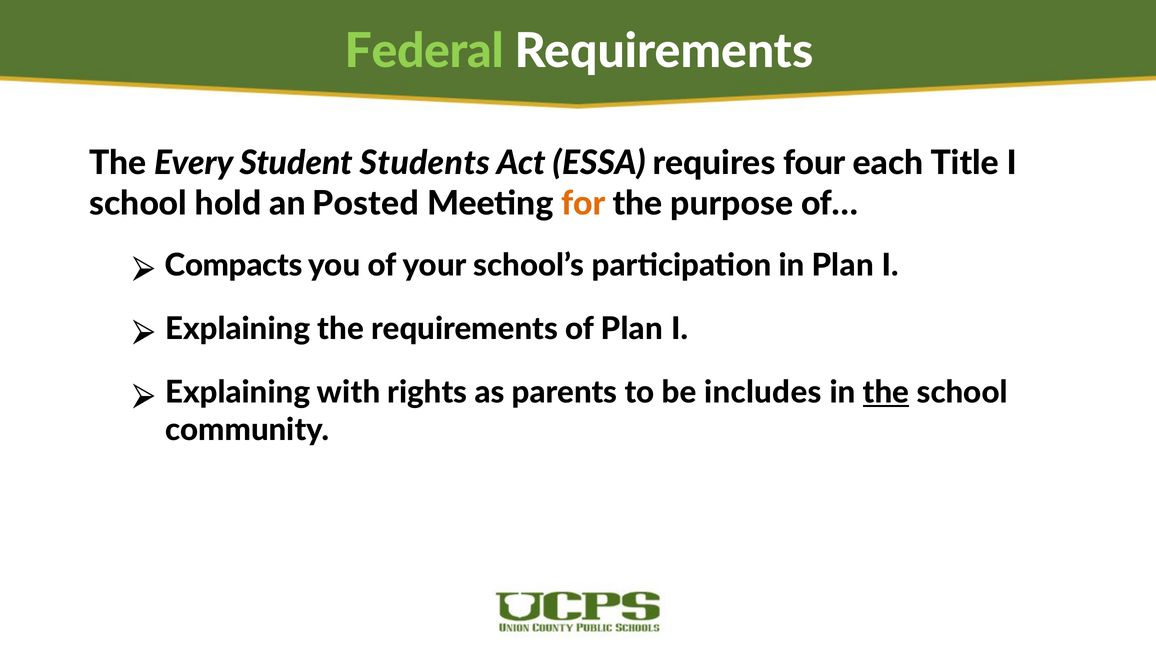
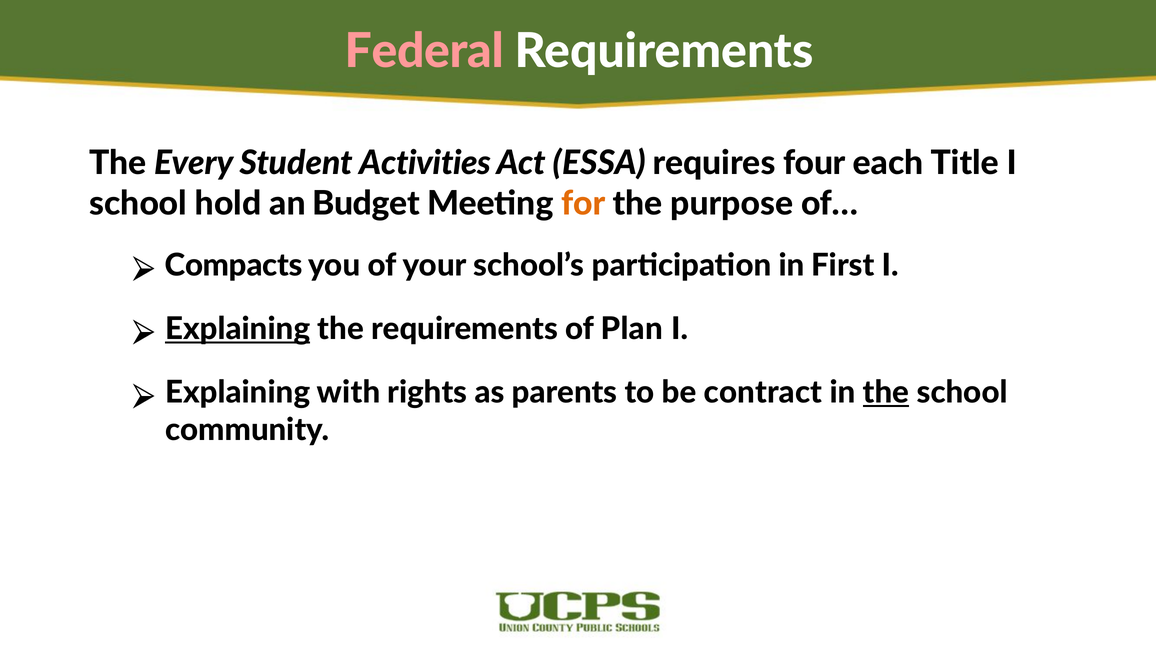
Federal colour: light green -> pink
Students: Students -> Activities
Posted: Posted -> Budget
in Plan: Plan -> First
Explaining at (238, 329) underline: none -> present
includes: includes -> contract
